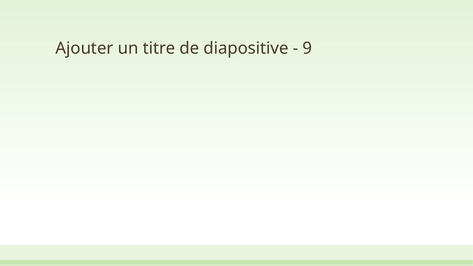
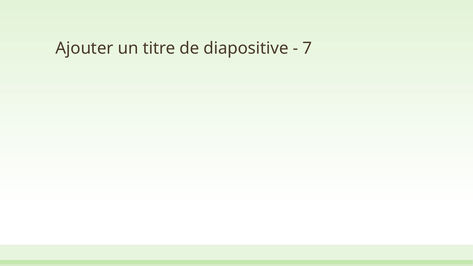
9: 9 -> 7
